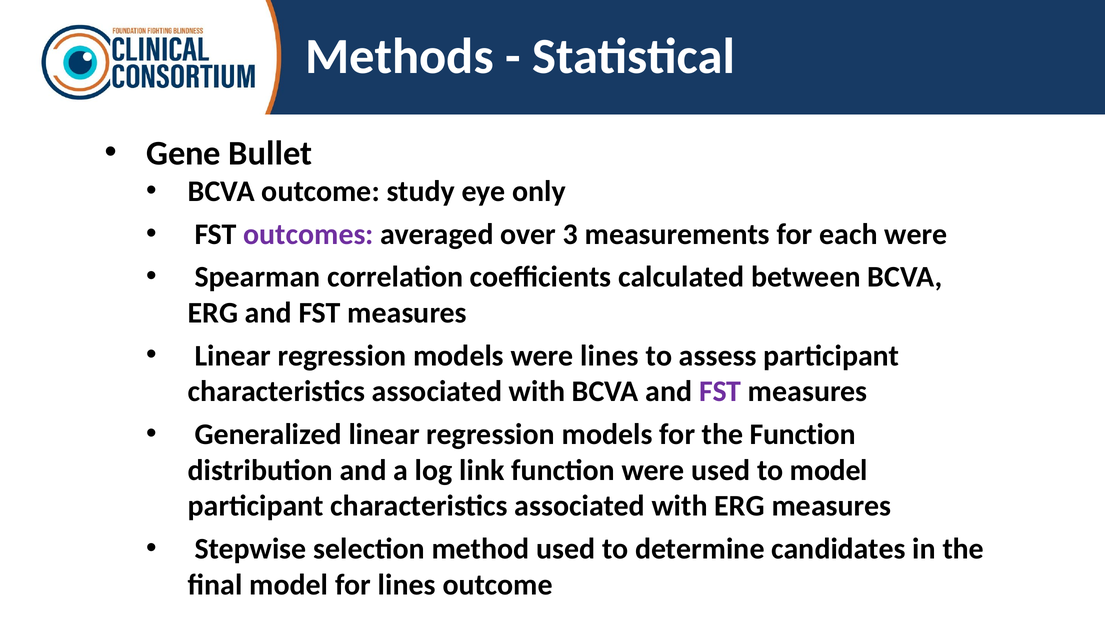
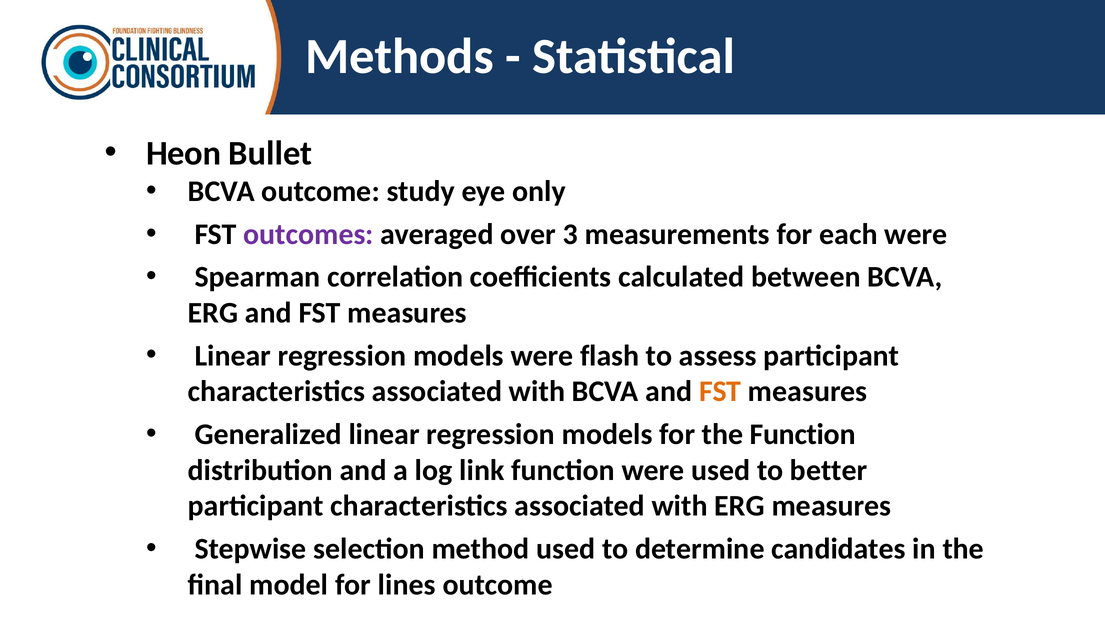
Gene: Gene -> Heon
were lines: lines -> flash
FST at (720, 392) colour: purple -> orange
to model: model -> better
